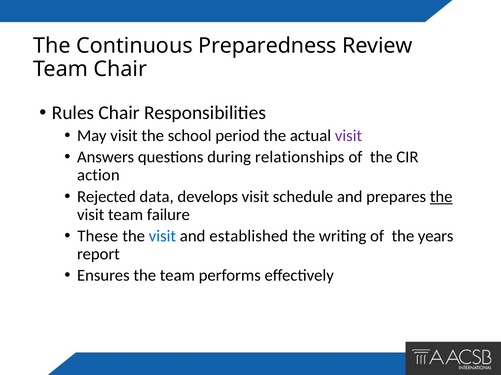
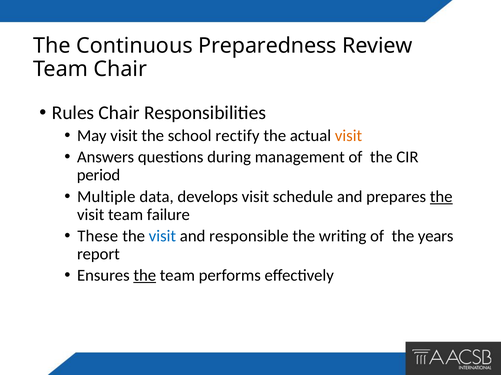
period: period -> rectify
visit at (349, 136) colour: purple -> orange
relationships: relationships -> management
action: action -> period
Rejected: Rejected -> Multiple
established: established -> responsible
the at (145, 276) underline: none -> present
